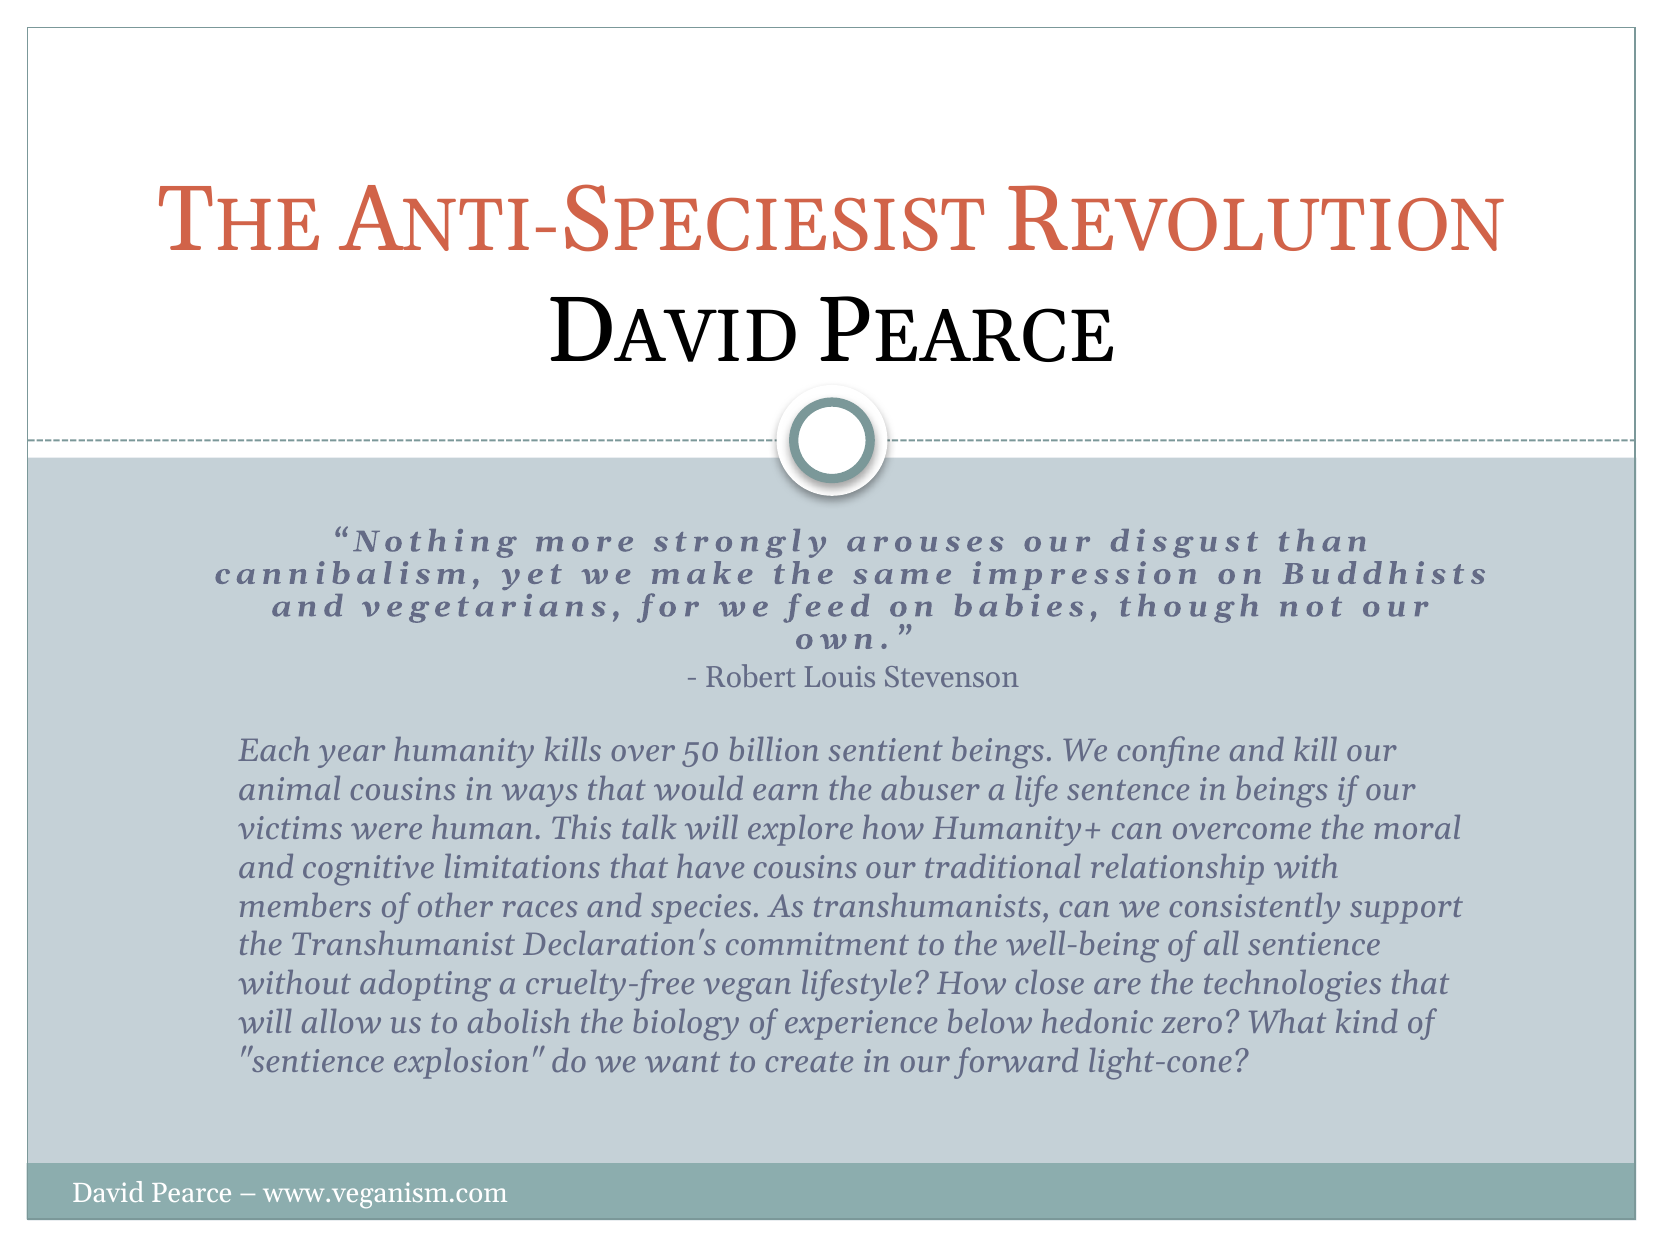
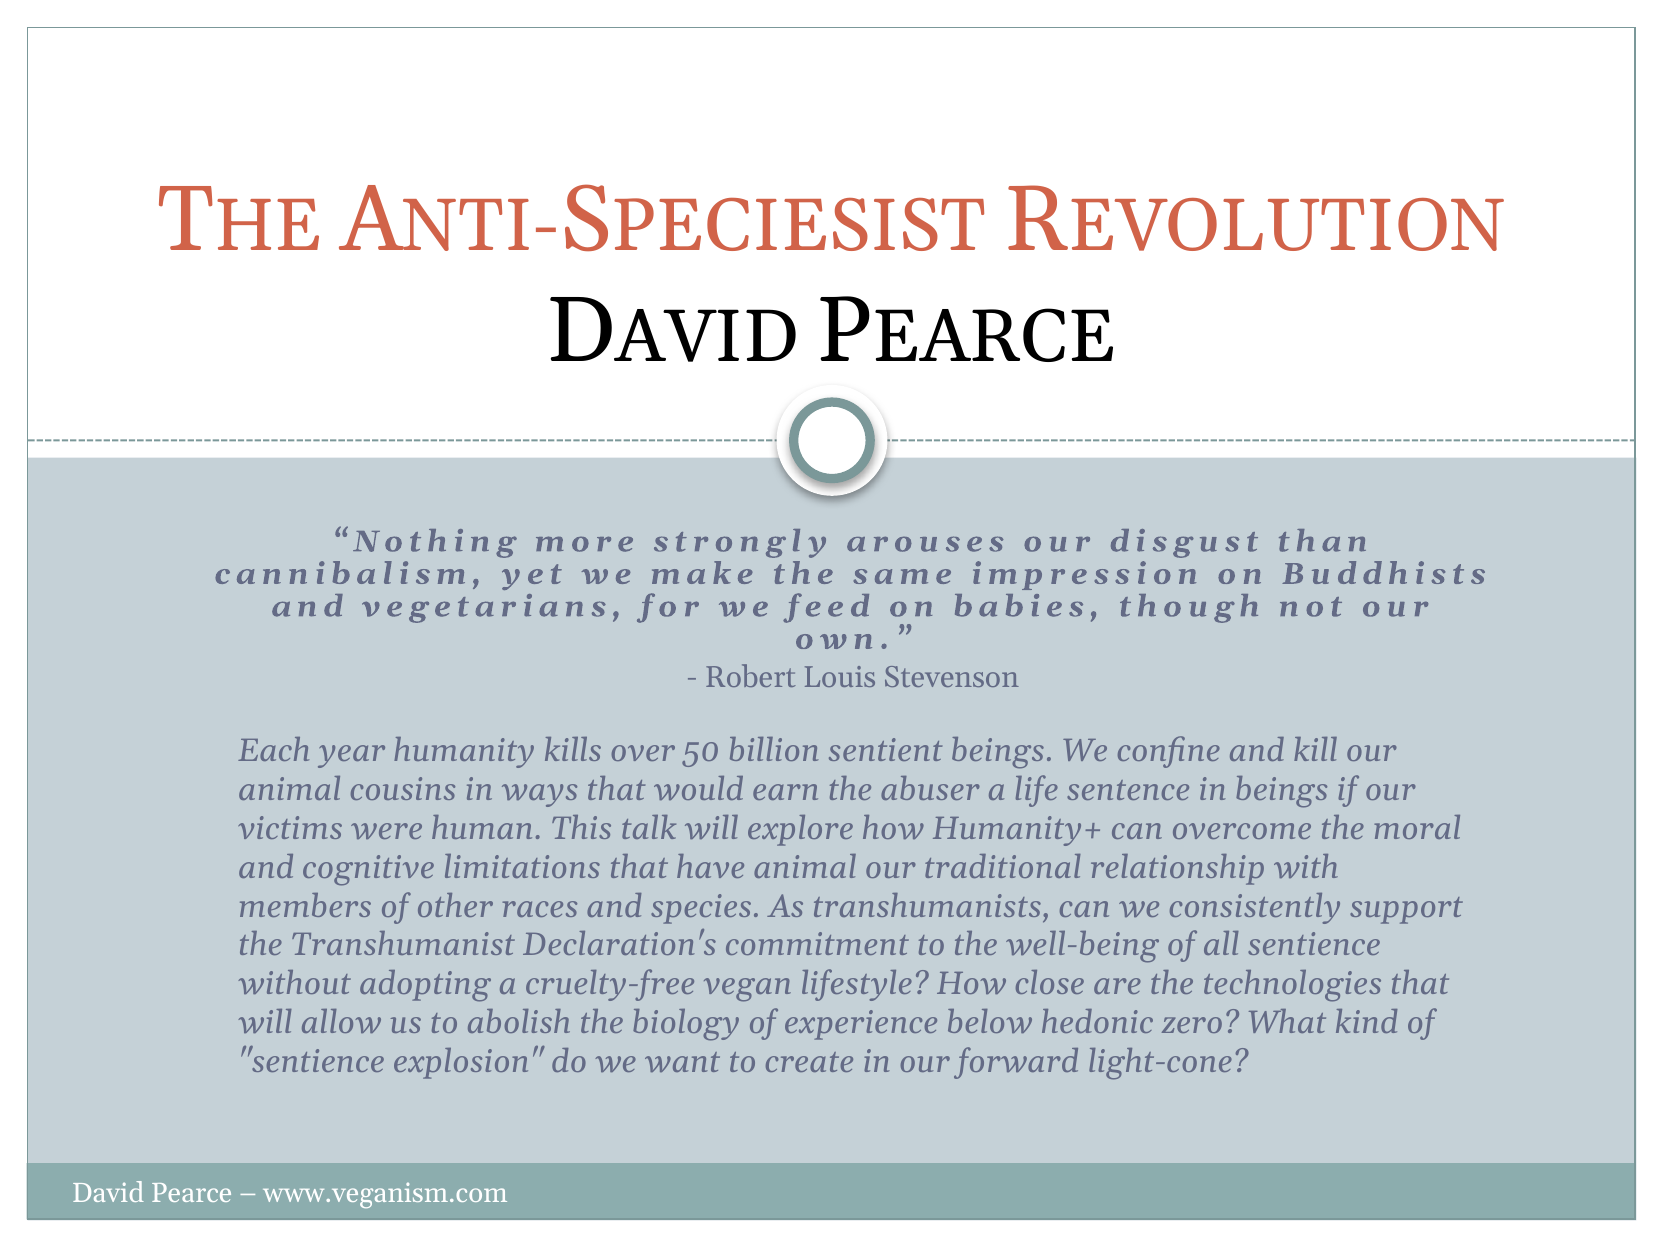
have cousins: cousins -> animal
